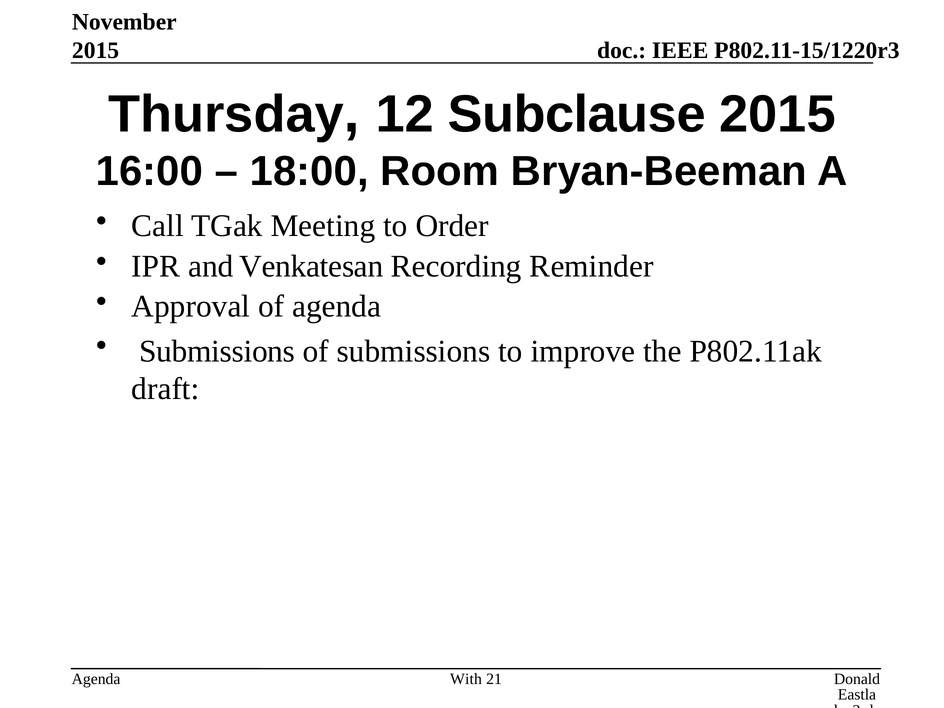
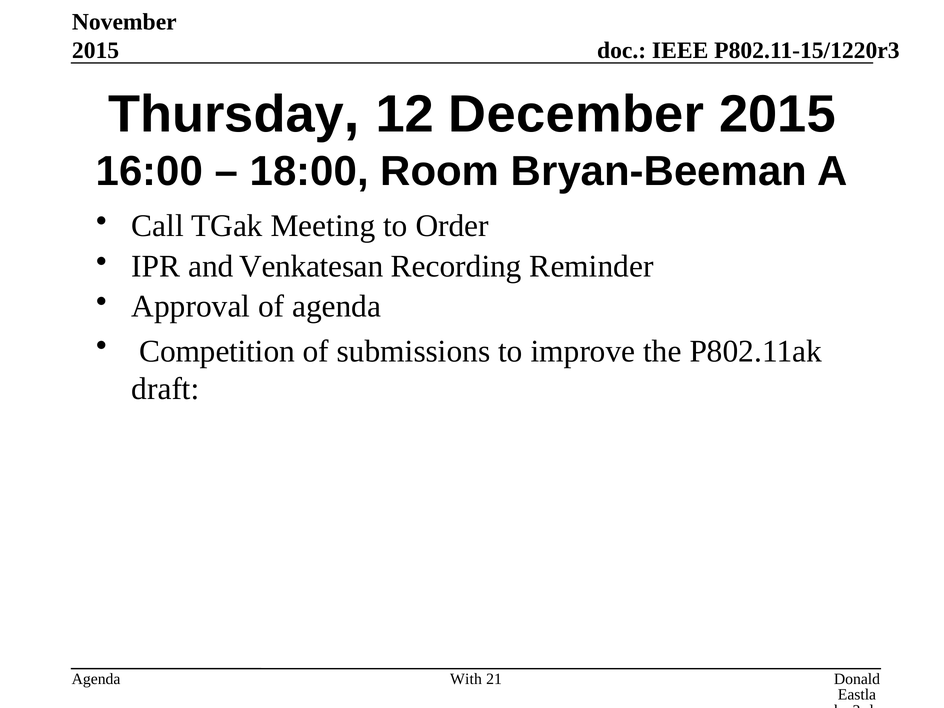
Subclause: Subclause -> December
Submissions at (217, 351): Submissions -> Competition
